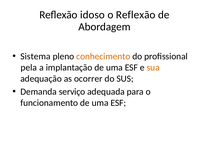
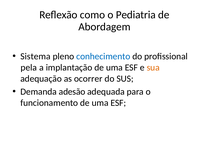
idoso: idoso -> como
o Reflexão: Reflexão -> Pediatria
conhecimento colour: orange -> blue
serviço: serviço -> adesão
